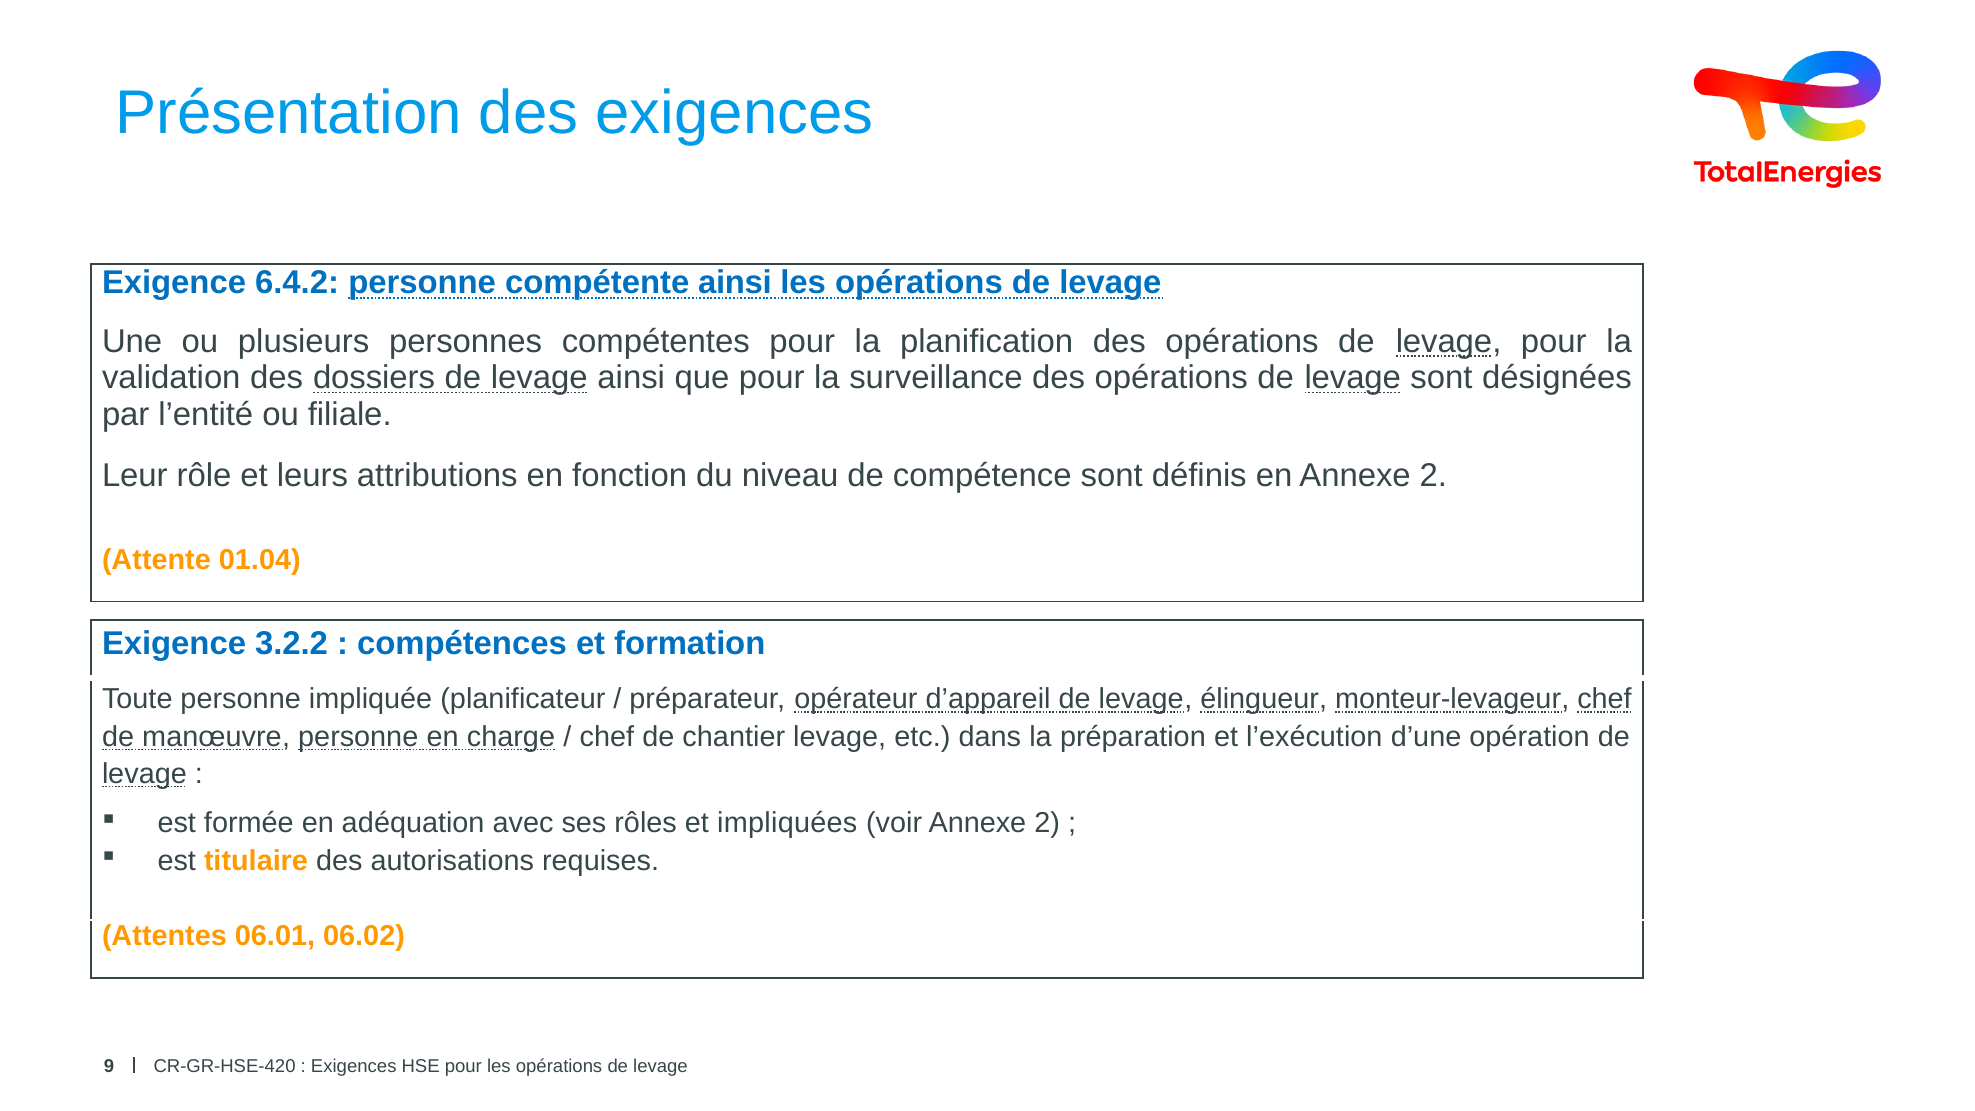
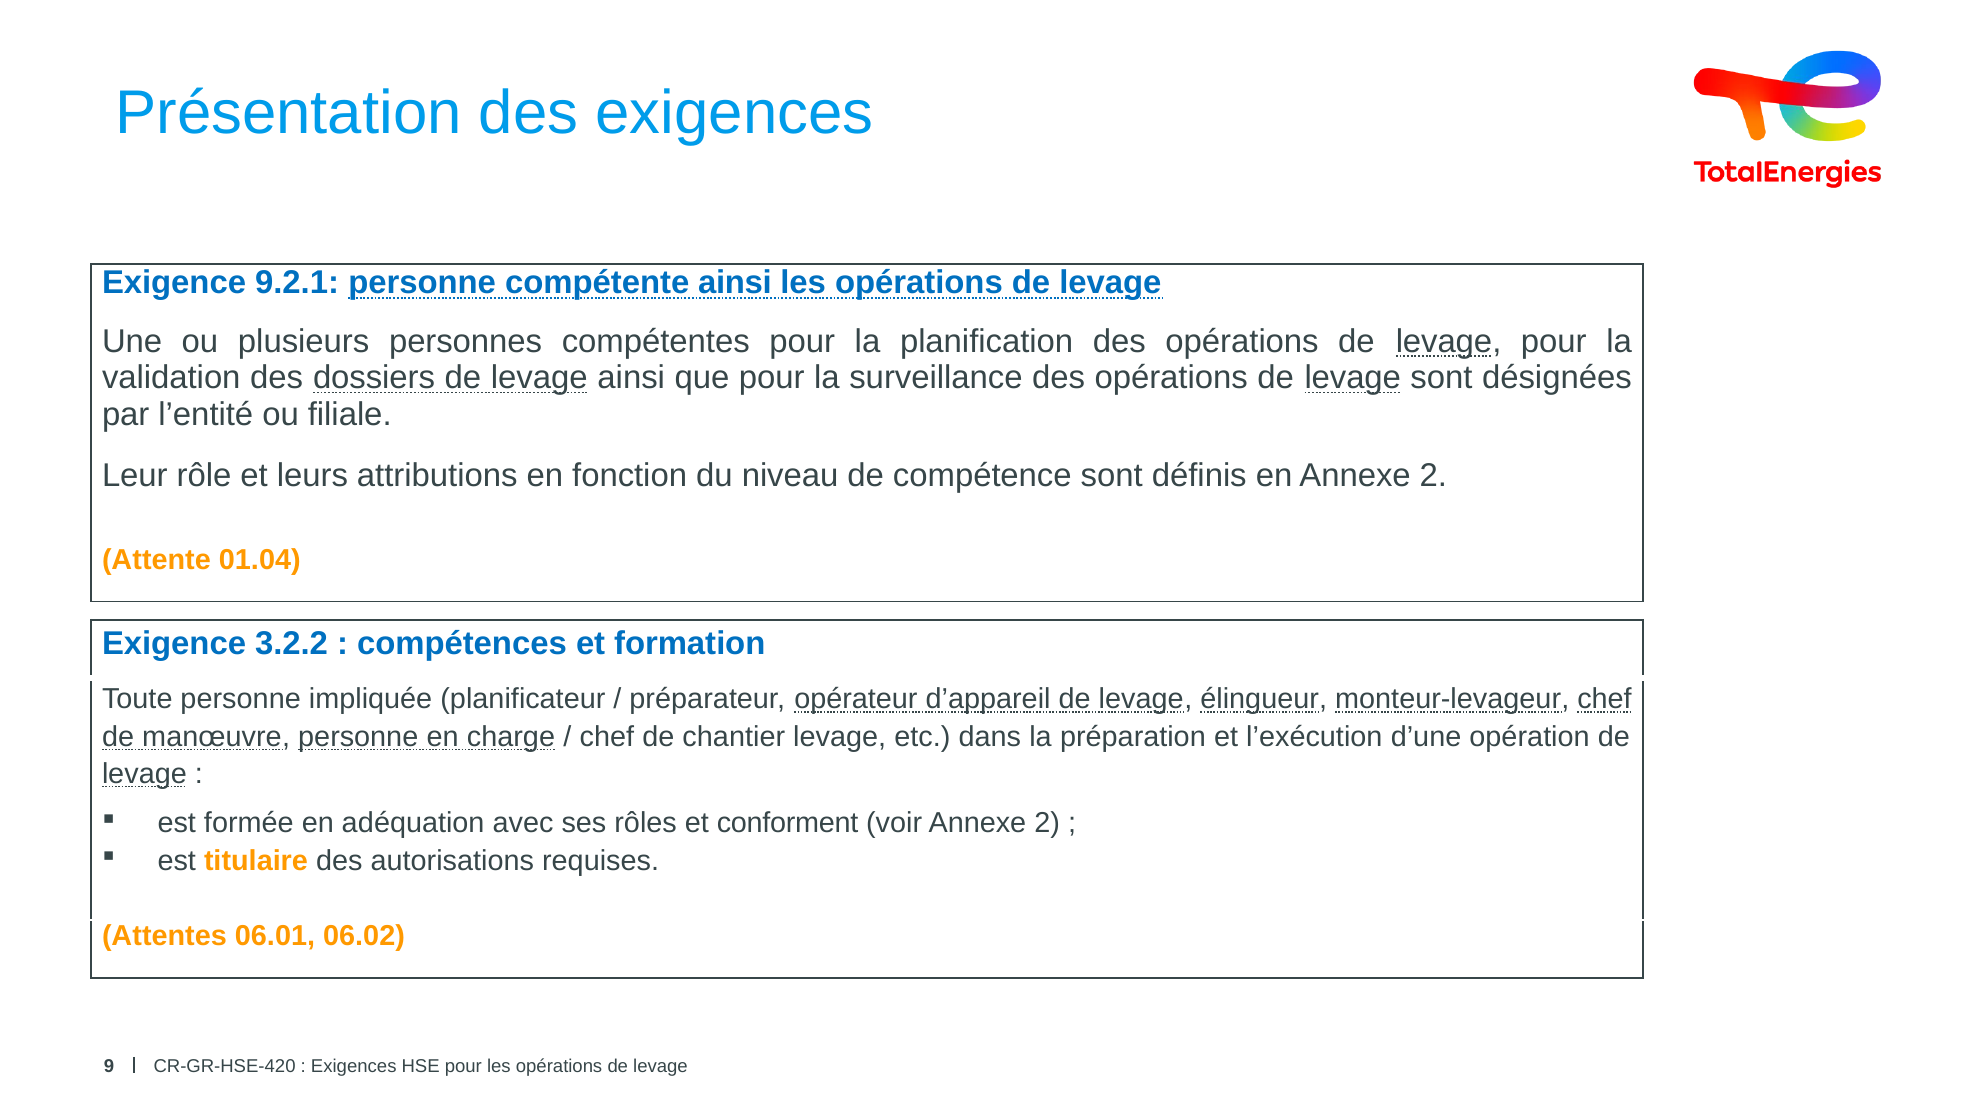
6.4.2: 6.4.2 -> 9.2.1
impliquées: impliquées -> conforment
